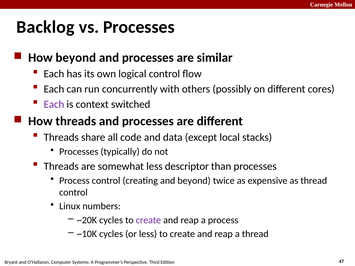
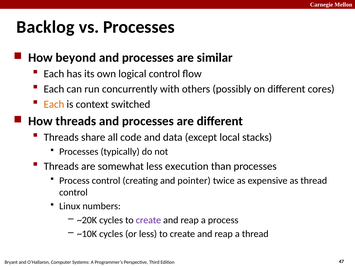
Each at (54, 104) colour: purple -> orange
descriptor: descriptor -> execution
and beyond: beyond -> pointer
